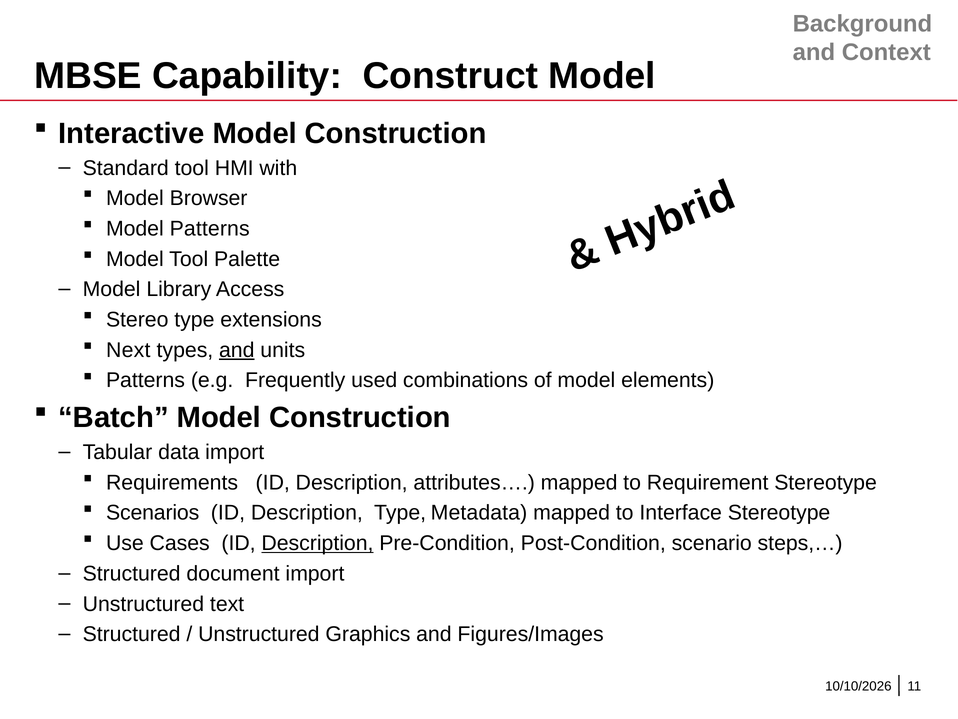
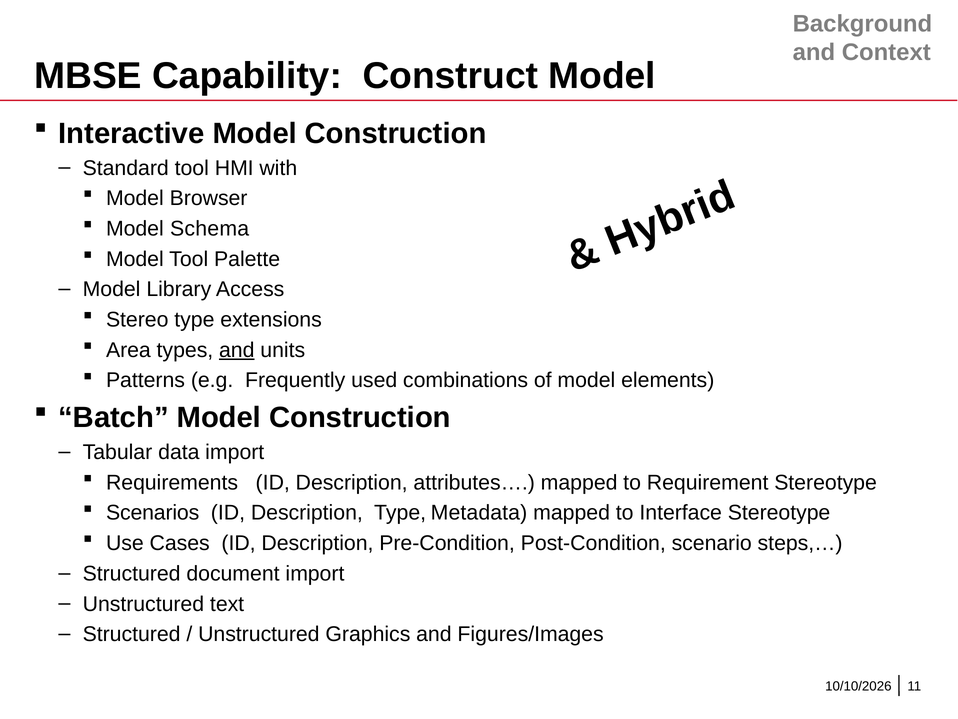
Model Patterns: Patterns -> Schema
Next: Next -> Area
Description at (317, 543) underline: present -> none
